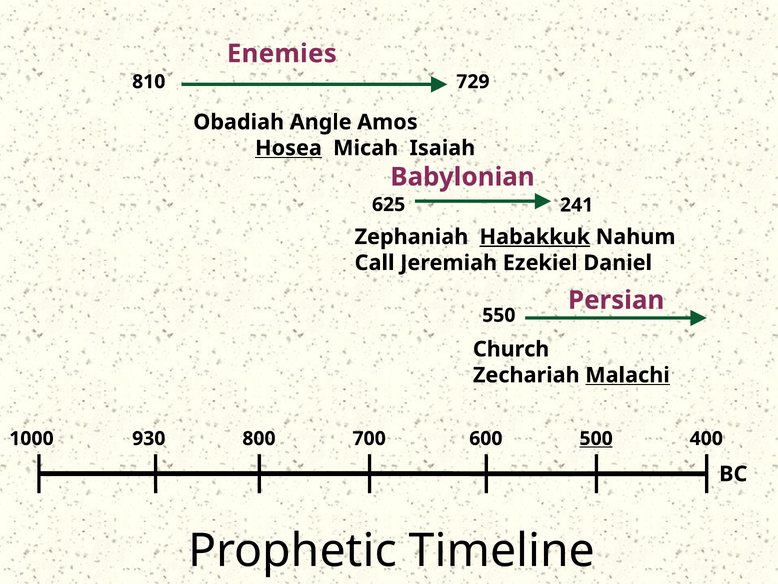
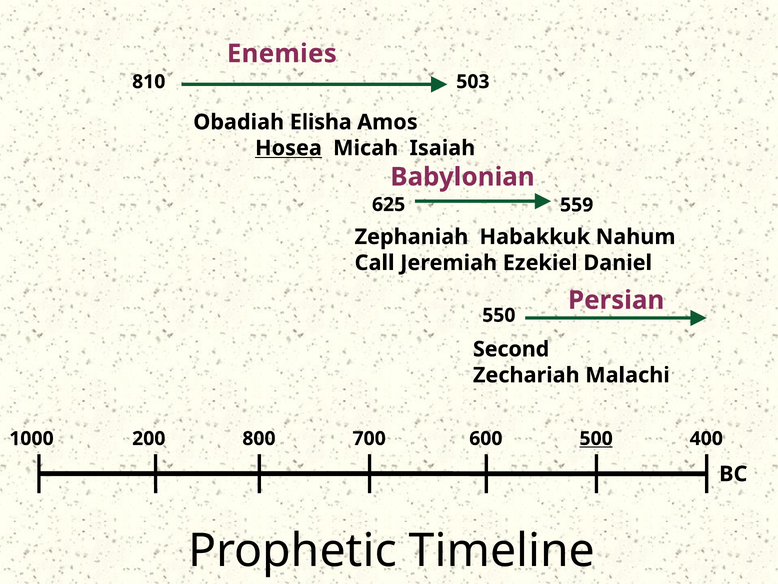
729: 729 -> 503
Angle: Angle -> Elisha
241: 241 -> 559
Habakkuk underline: present -> none
Church: Church -> Second
Malachi underline: present -> none
930: 930 -> 200
